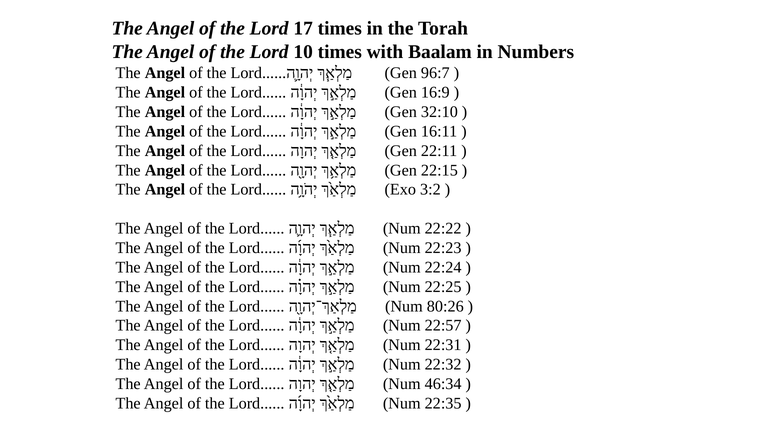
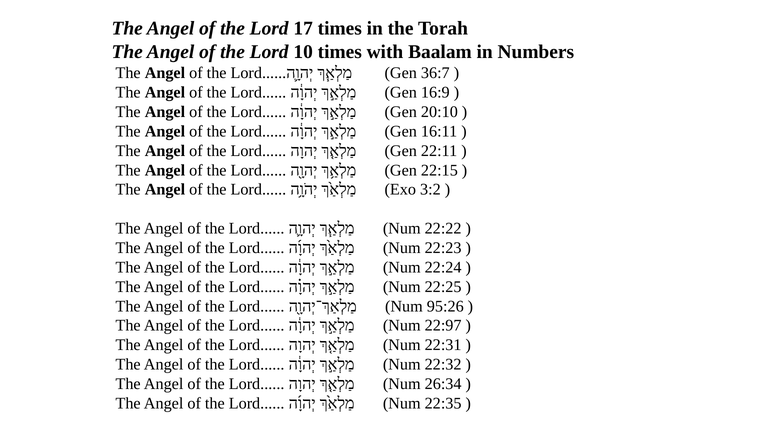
96:7: 96:7 -> 36:7
32:10: 32:10 -> 20:10
80:26: 80:26 -> 95:26
22:57: 22:57 -> 22:97
46:34: 46:34 -> 26:34
